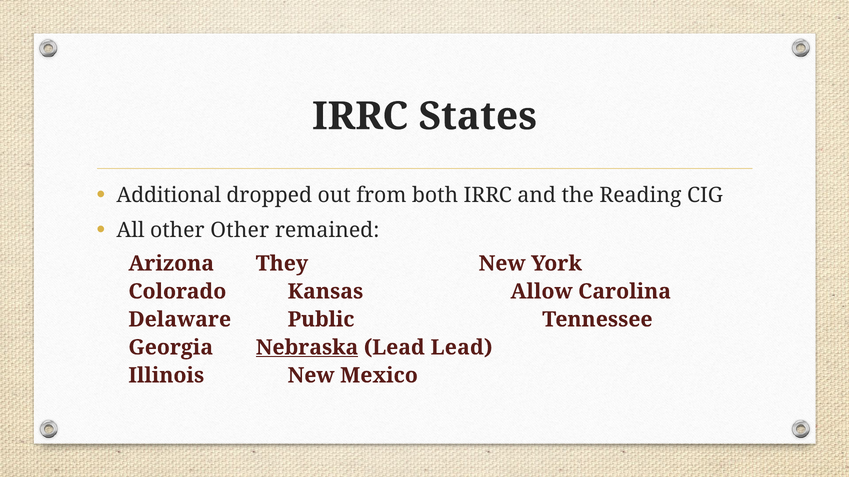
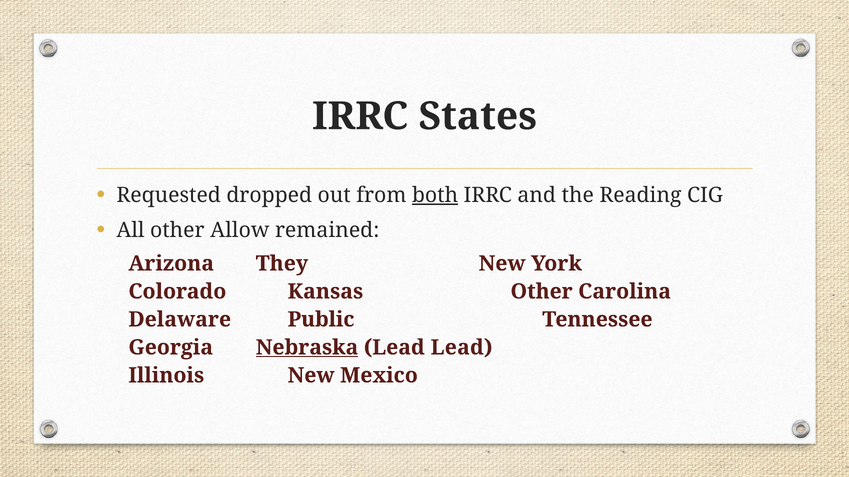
Additional: Additional -> Requested
both underline: none -> present
other Other: Other -> Allow
Kansas Allow: Allow -> Other
